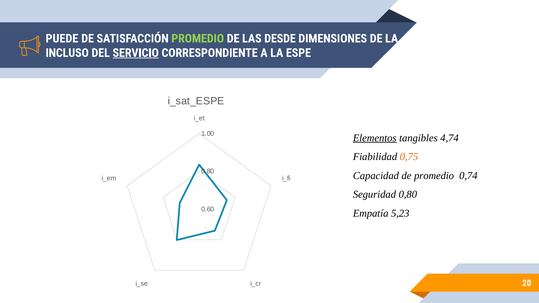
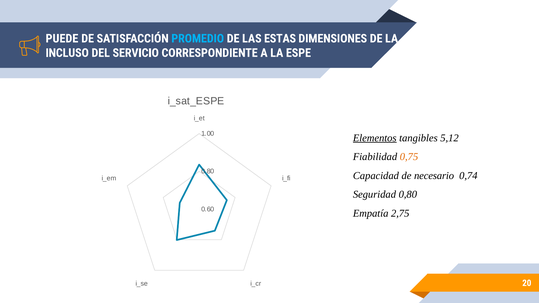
PROMEDIO at (198, 39) colour: light green -> light blue
DESDE: DESDE -> ESTAS
SERVICIO underline: present -> none
4,74: 4,74 -> 5,12
de promedio: promedio -> necesario
5,23: 5,23 -> 2,75
